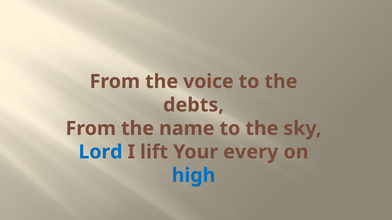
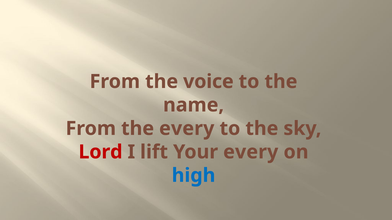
debts: debts -> name
the name: name -> every
Lord colour: blue -> red
